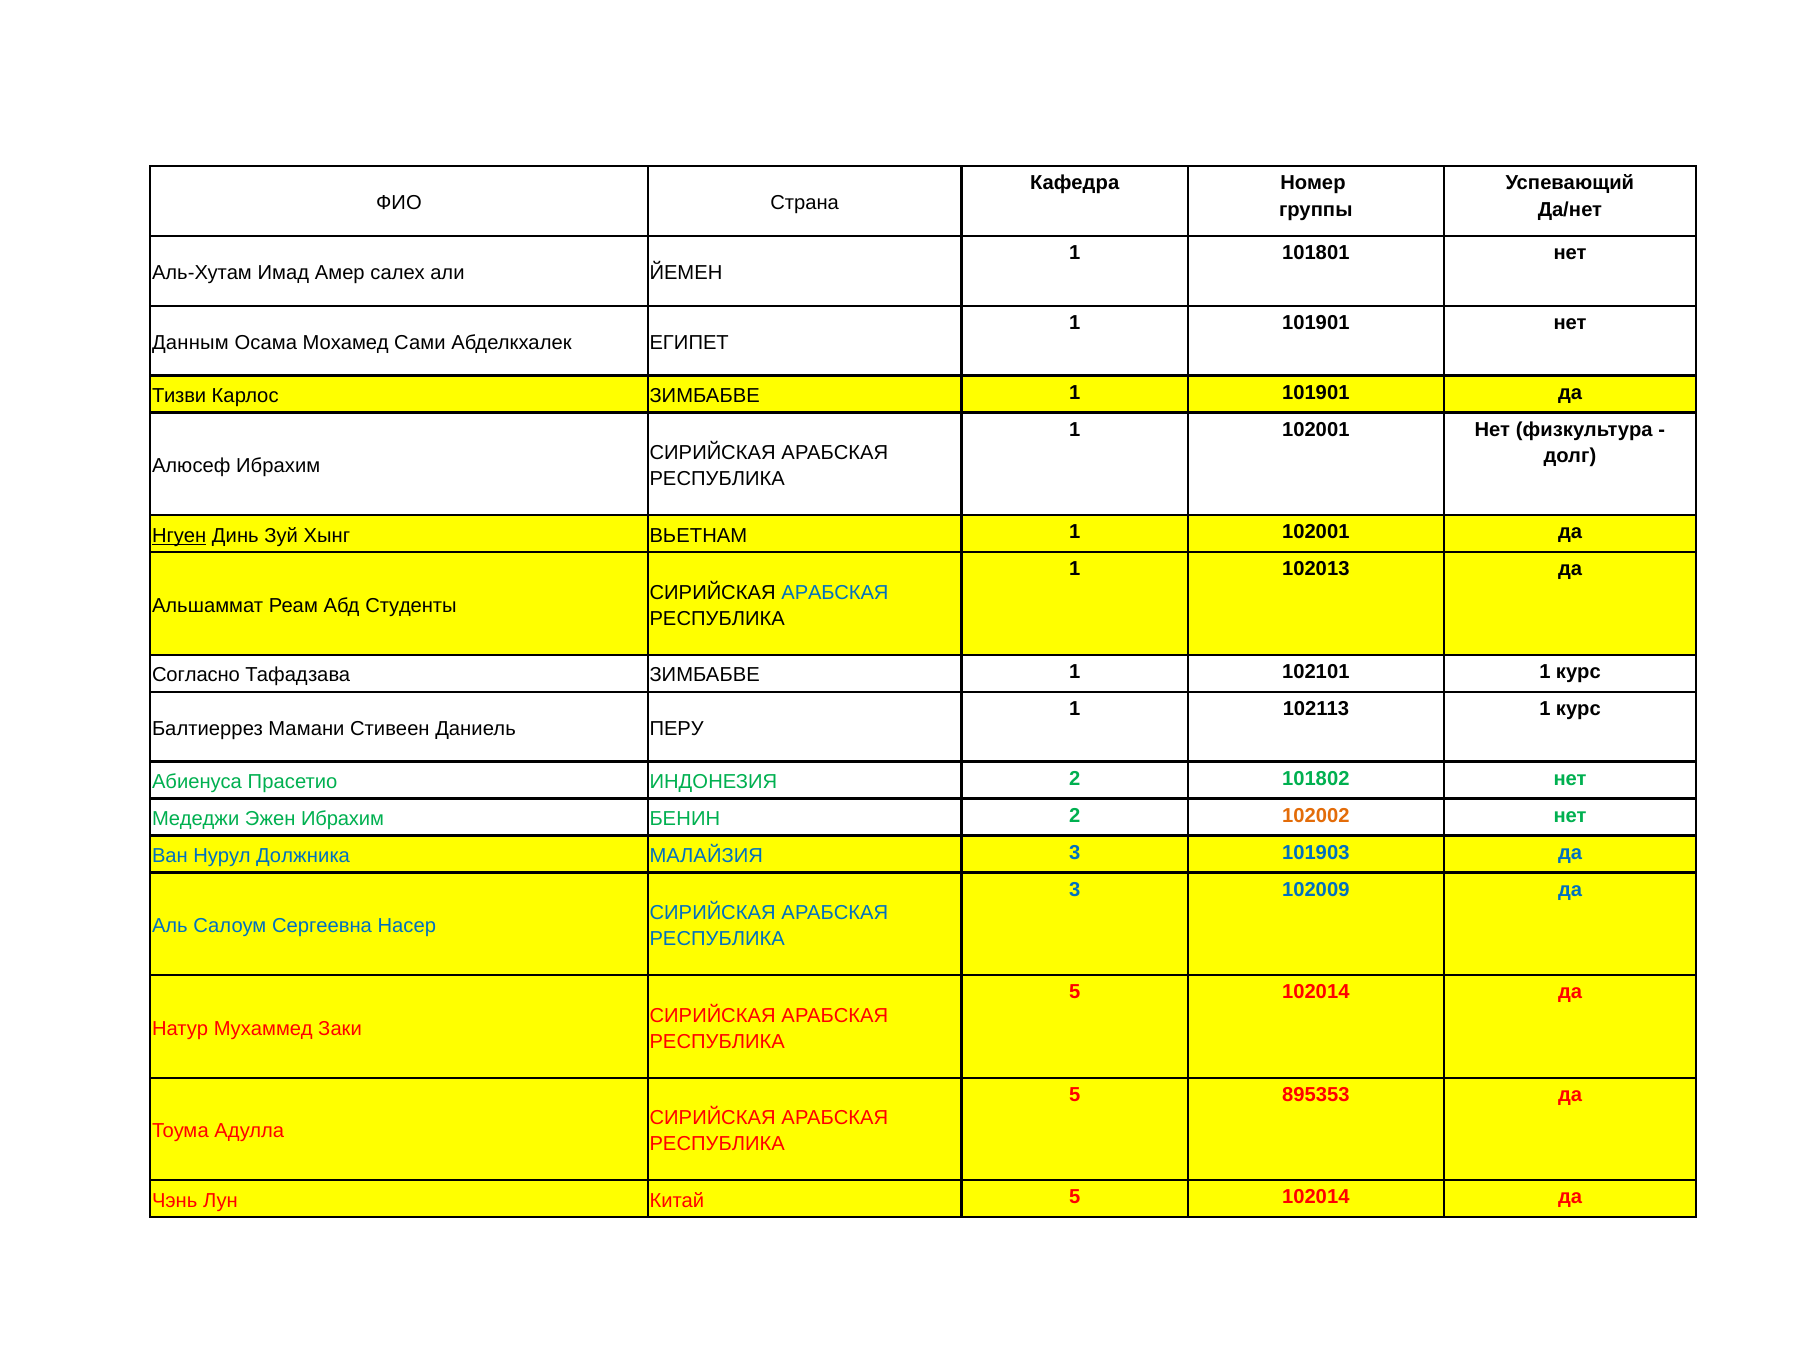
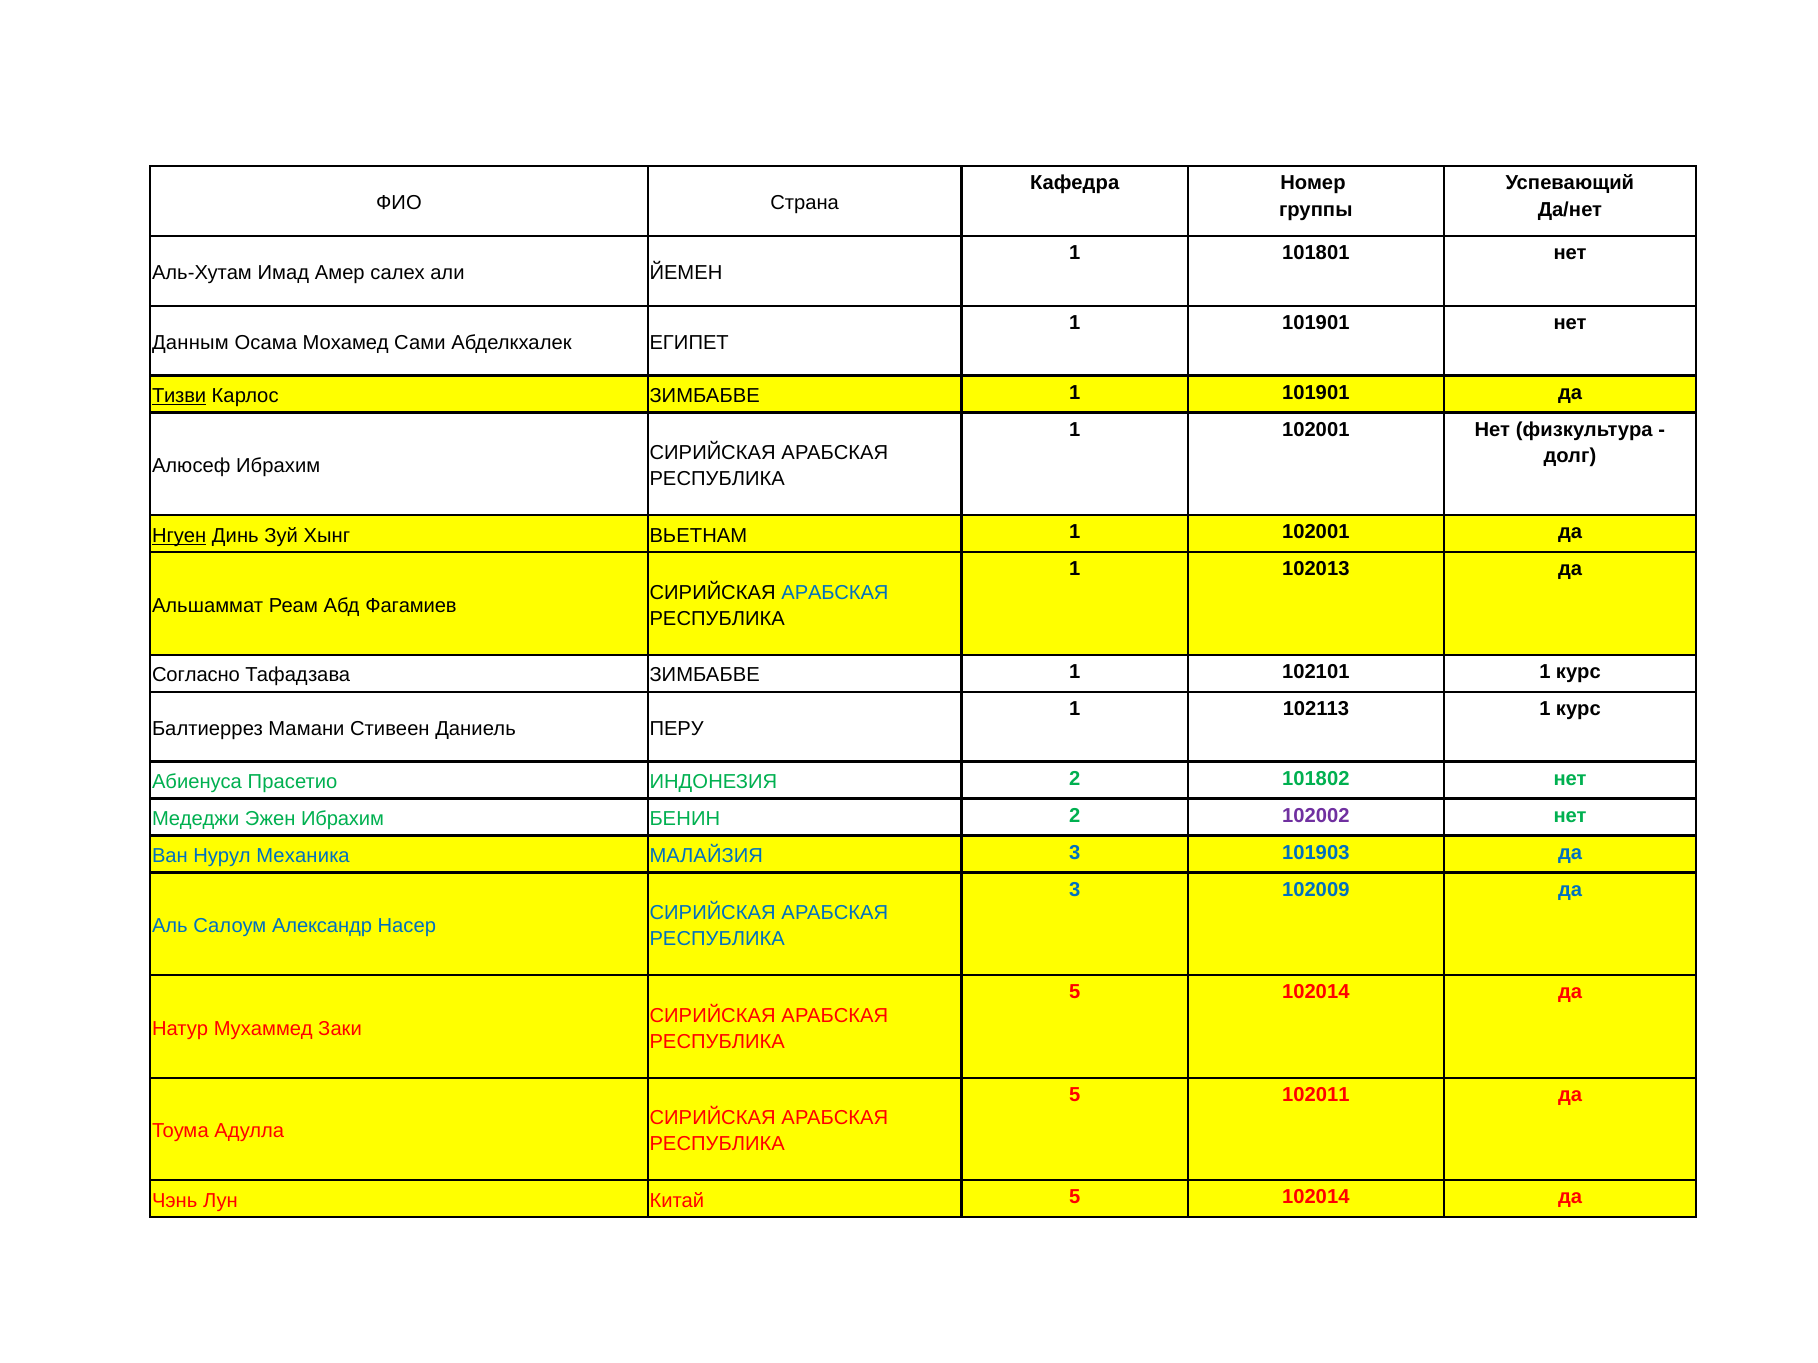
Тизви underline: none -> present
Студенты: Студенты -> Фагамиев
102002 colour: orange -> purple
Должника: Должника -> Механика
Сергеевна: Сергеевна -> Александр
895353: 895353 -> 102011
